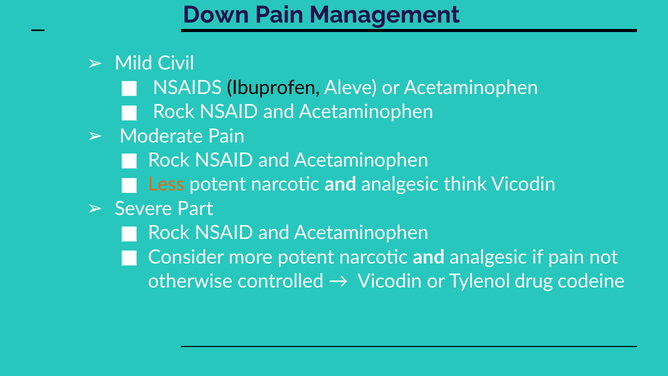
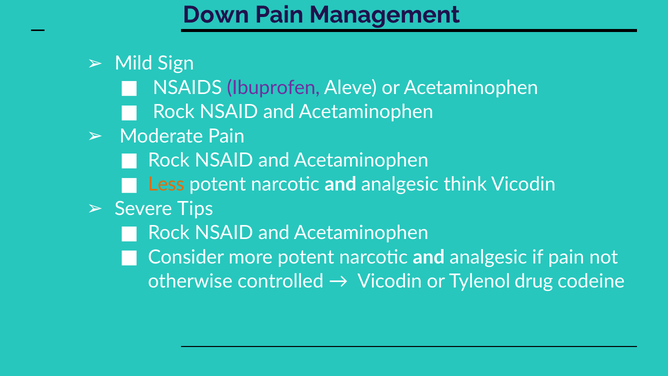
Civil: Civil -> Sign
Ibuprofen colour: black -> purple
Part: Part -> Tips
